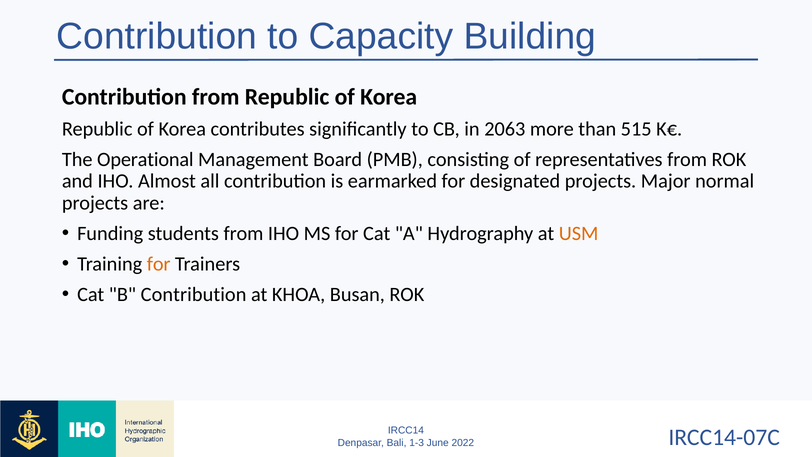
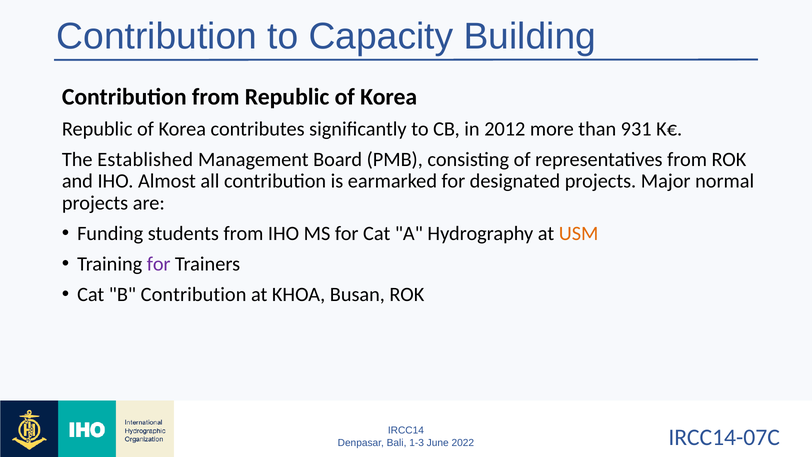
2063: 2063 -> 2012
515: 515 -> 931
Operational: Operational -> Established
for at (159, 264) colour: orange -> purple
